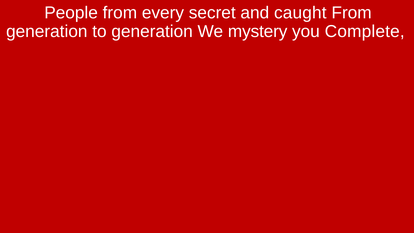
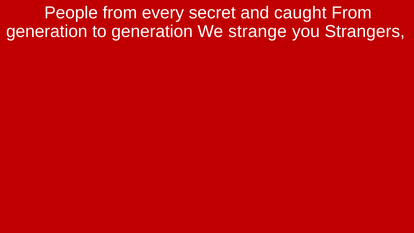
mystery: mystery -> strange
Complete: Complete -> Strangers
